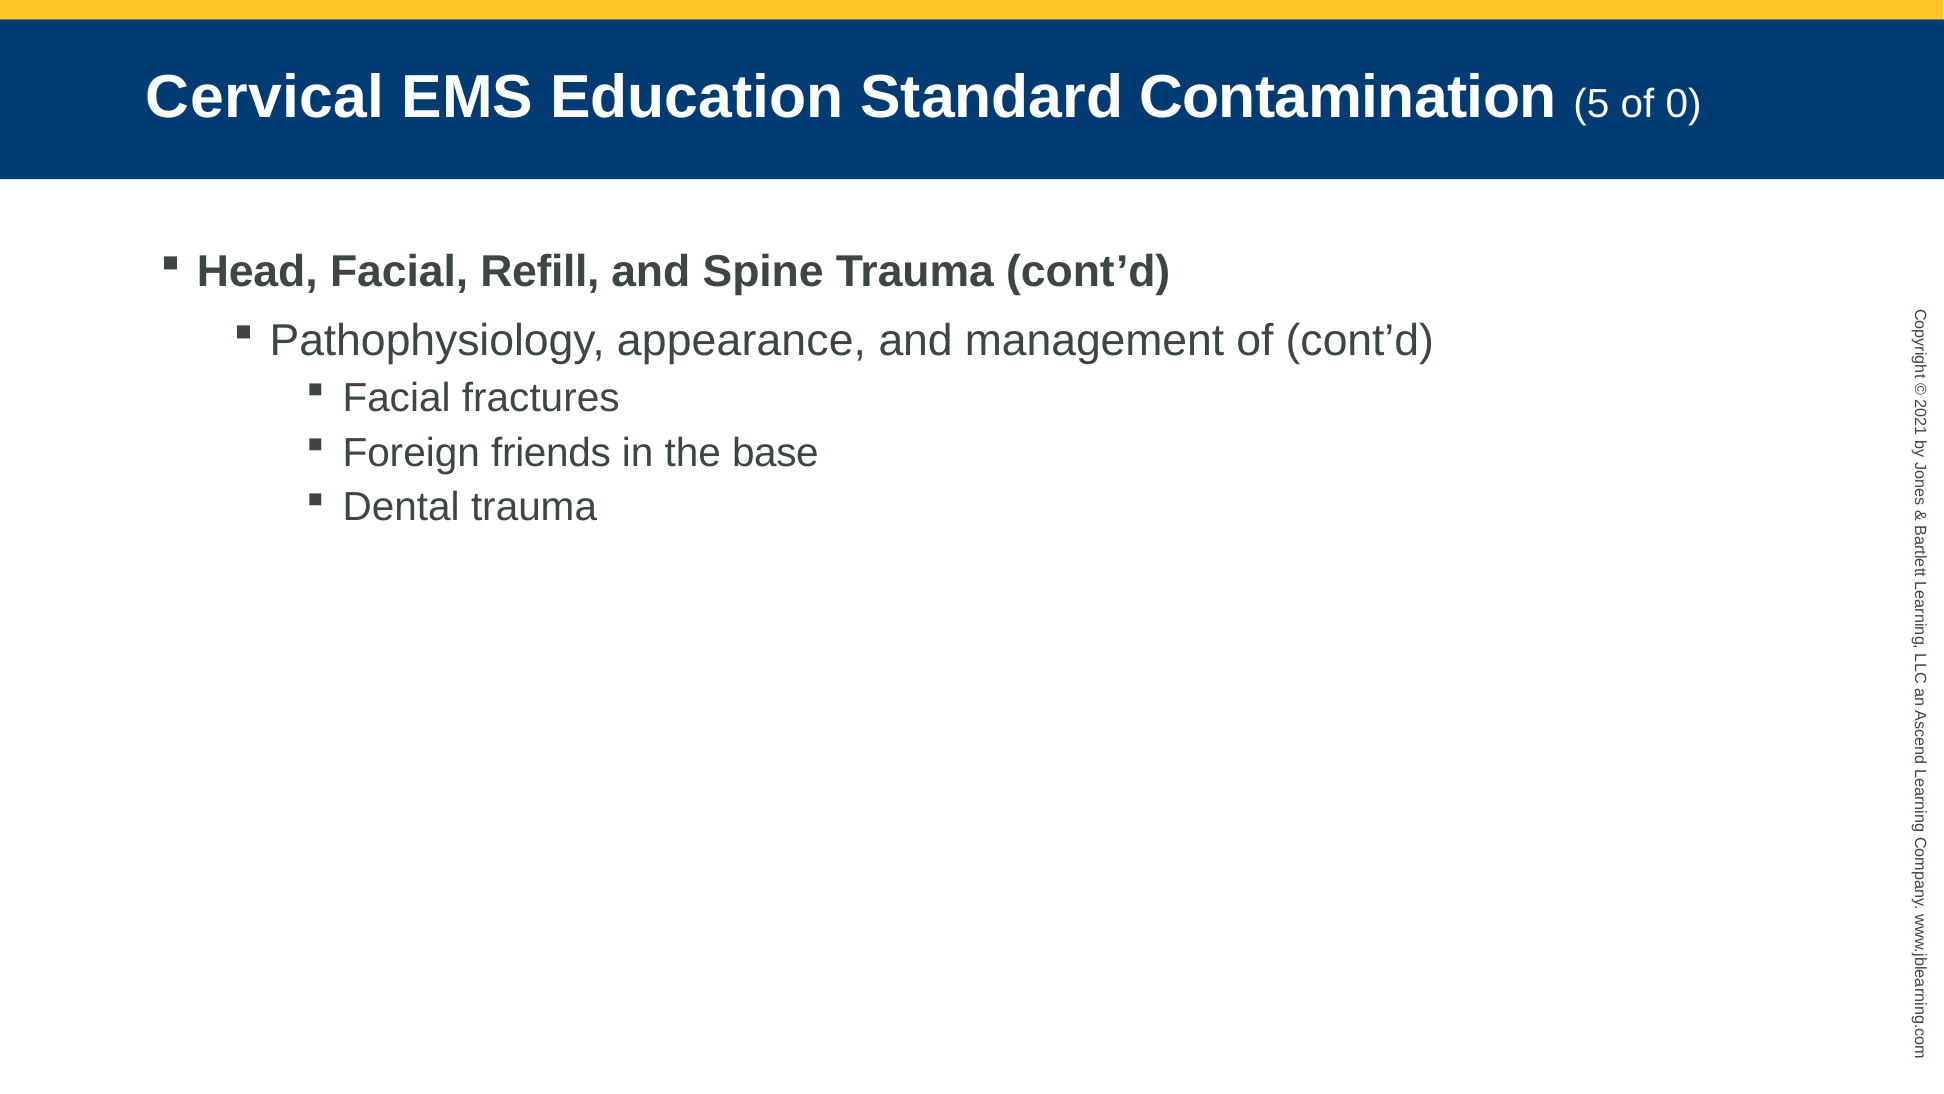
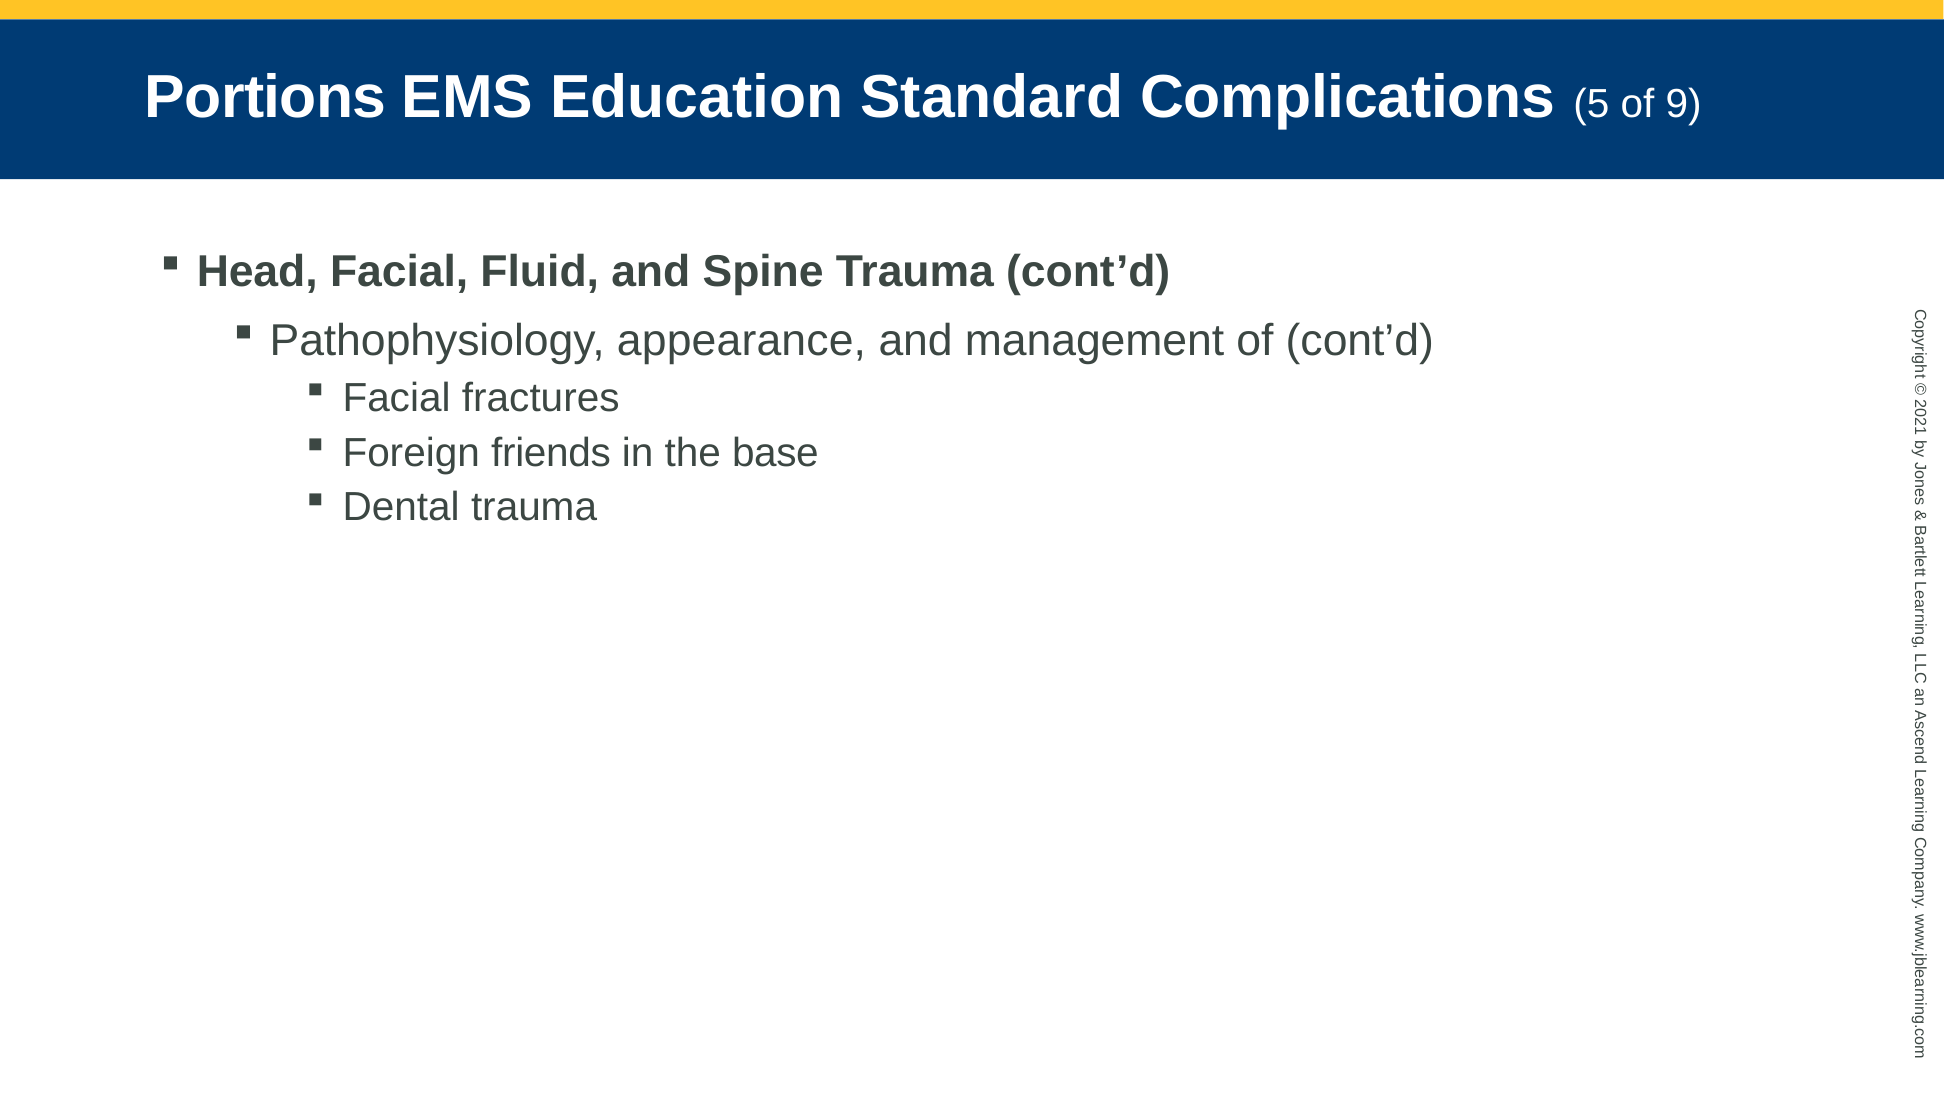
Cervical: Cervical -> Portions
Contamination: Contamination -> Complications
of 0: 0 -> 9
Refill: Refill -> Fluid
